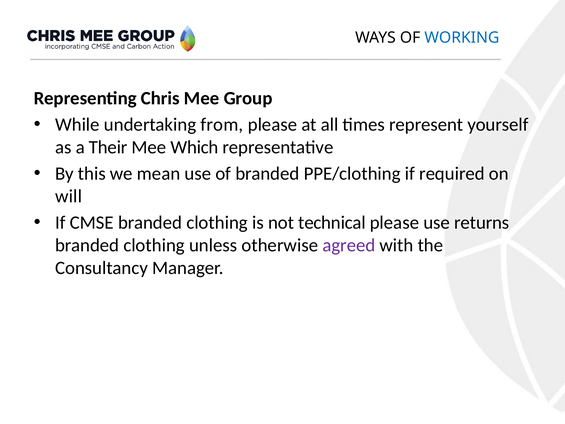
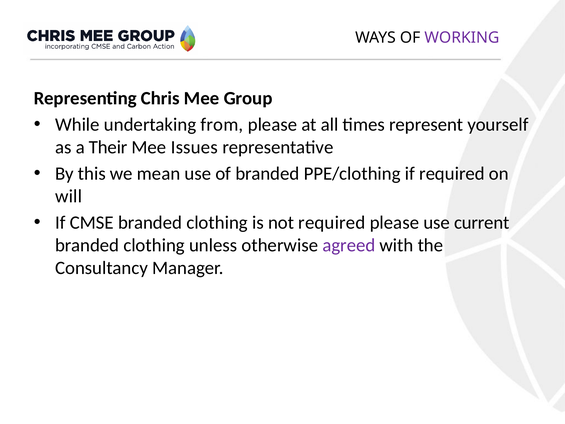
WORKING colour: blue -> purple
Which: Which -> Issues
not technical: technical -> required
returns: returns -> current
